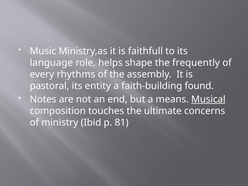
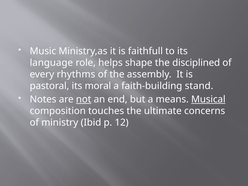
frequently: frequently -> disciplined
entity: entity -> moral
found: found -> stand
not underline: none -> present
81: 81 -> 12
